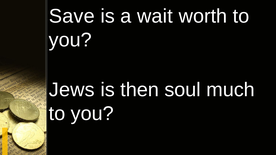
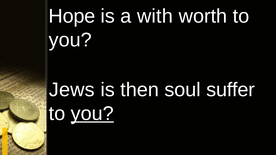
Save: Save -> Hope
wait: wait -> with
much: much -> suffer
you at (92, 114) underline: none -> present
